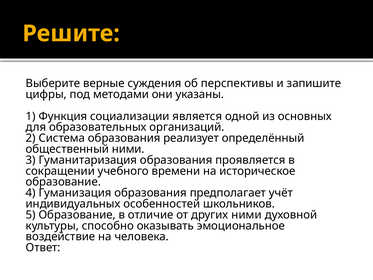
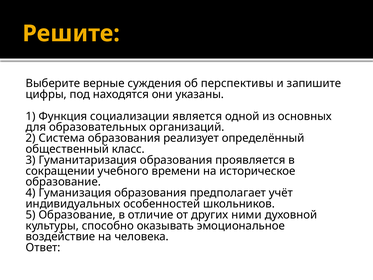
методами: методами -> находятся
общественный ними: ними -> класс
